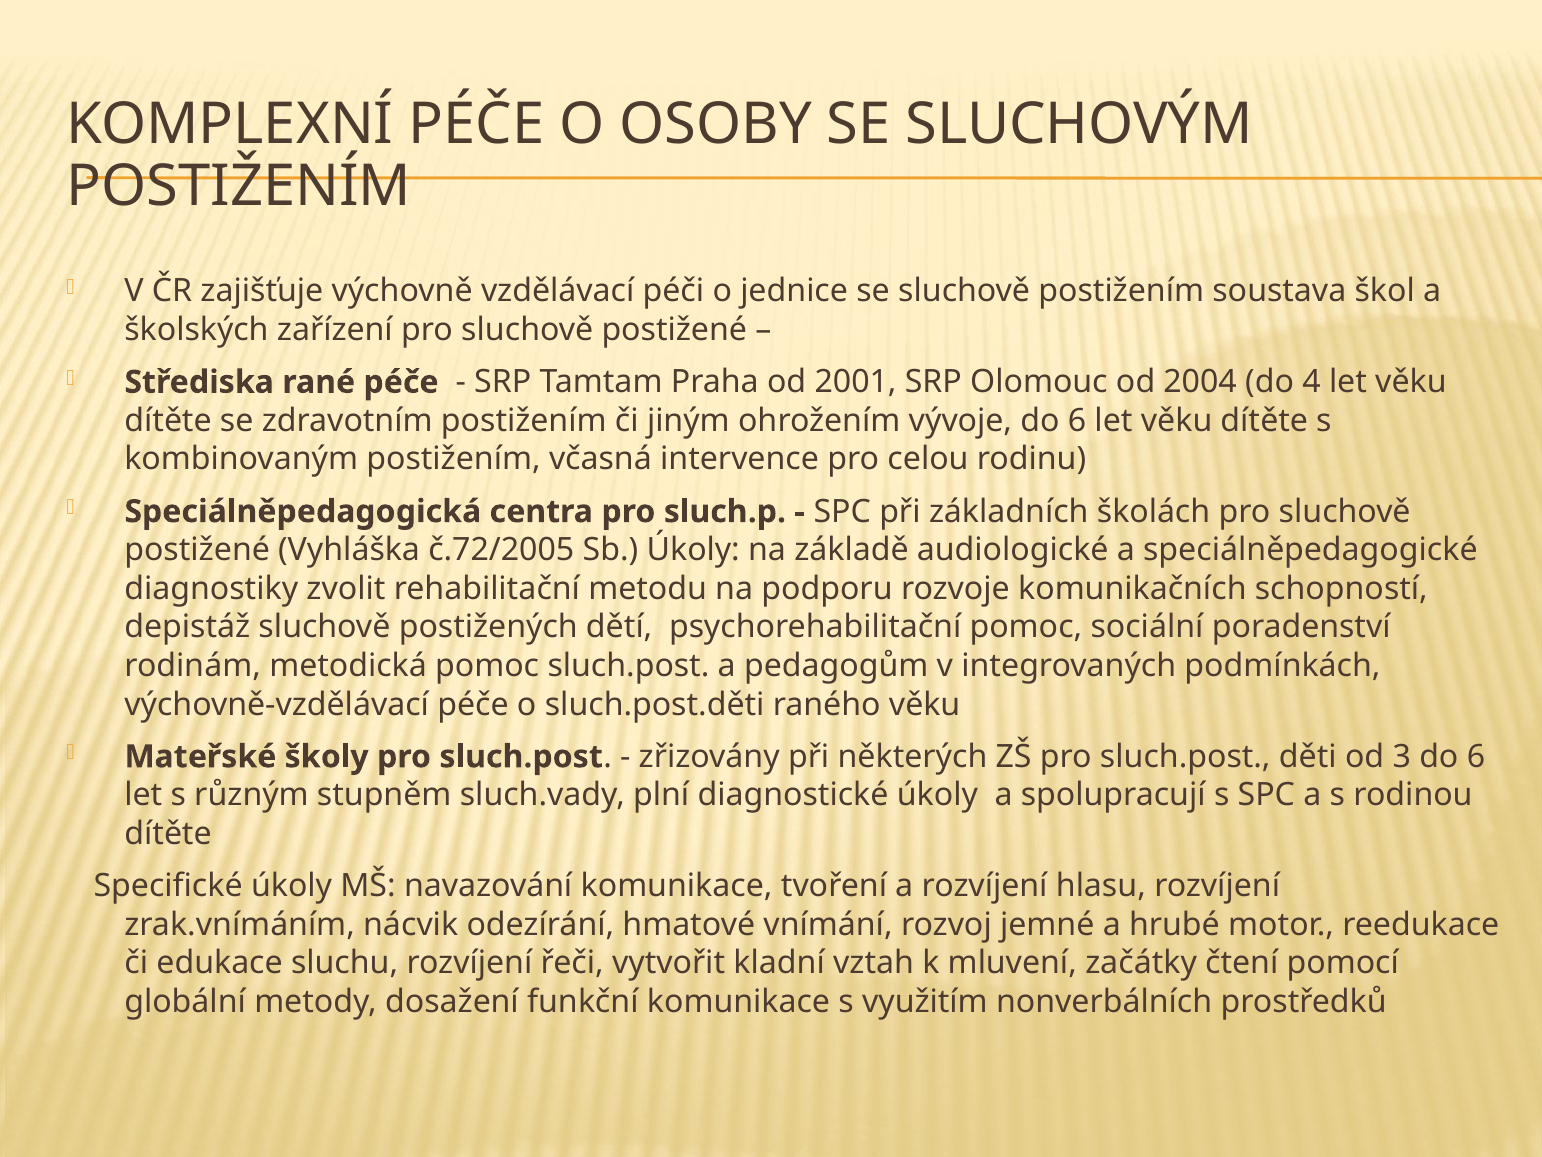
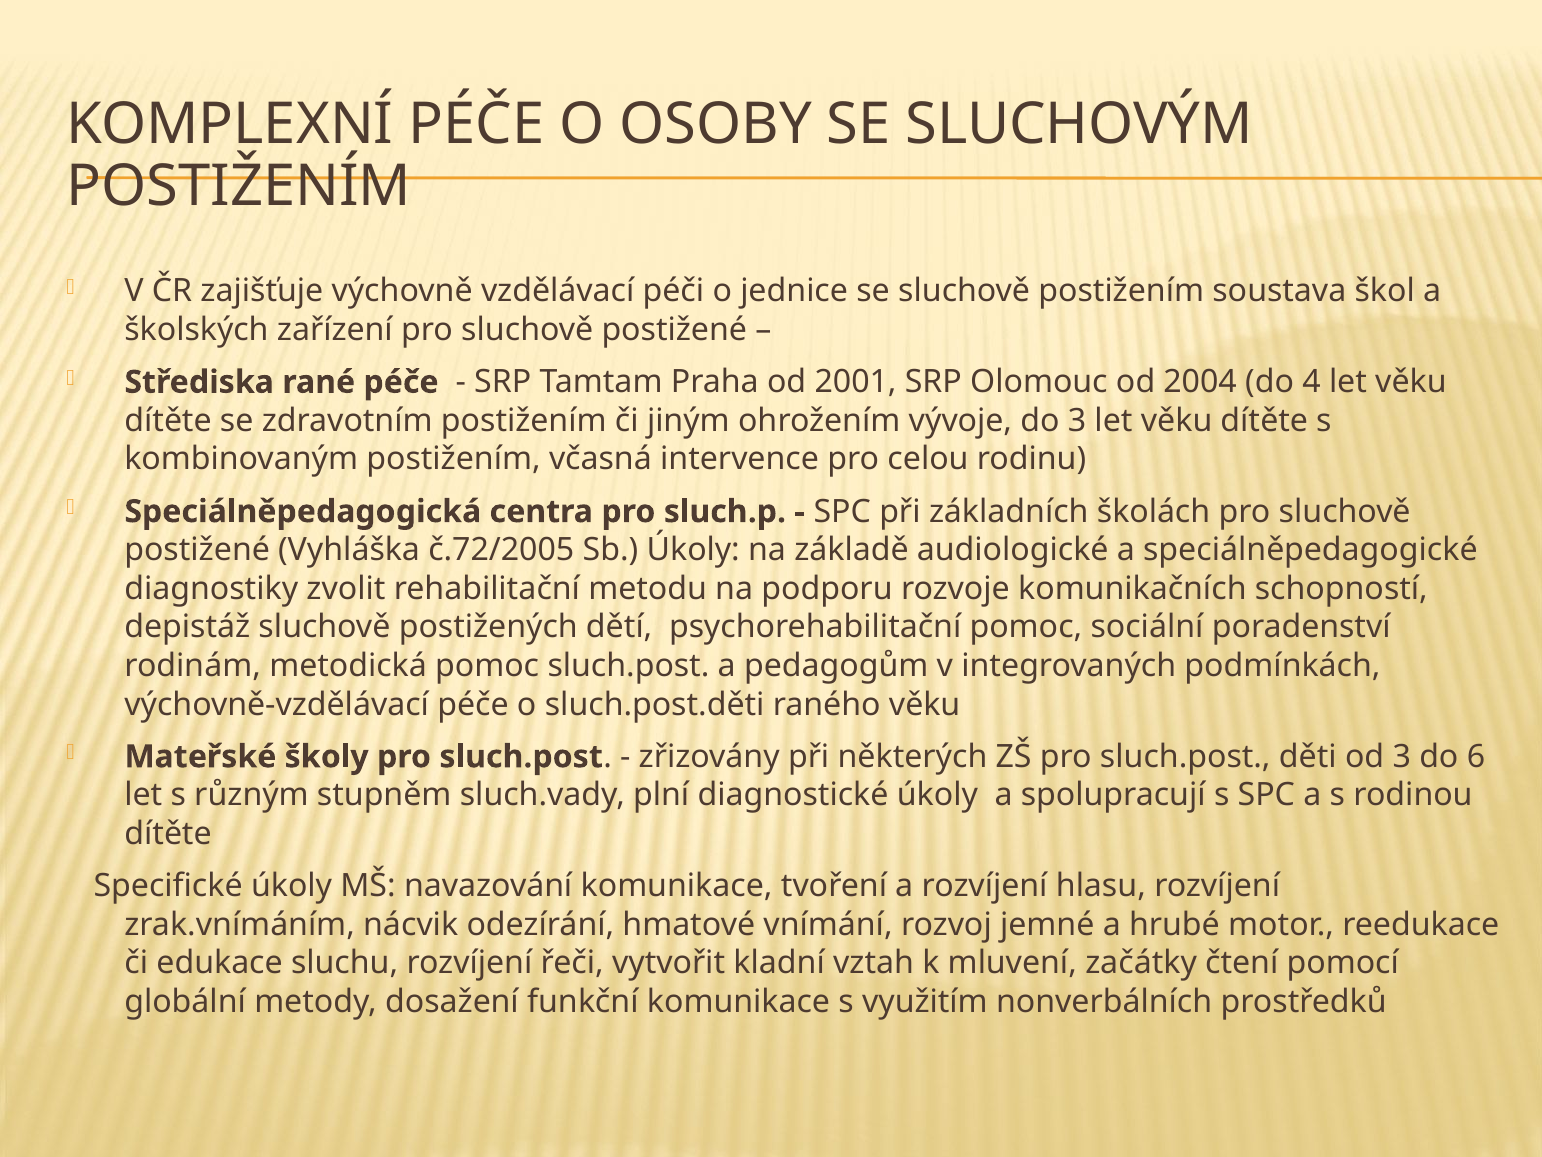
vývoje do 6: 6 -> 3
